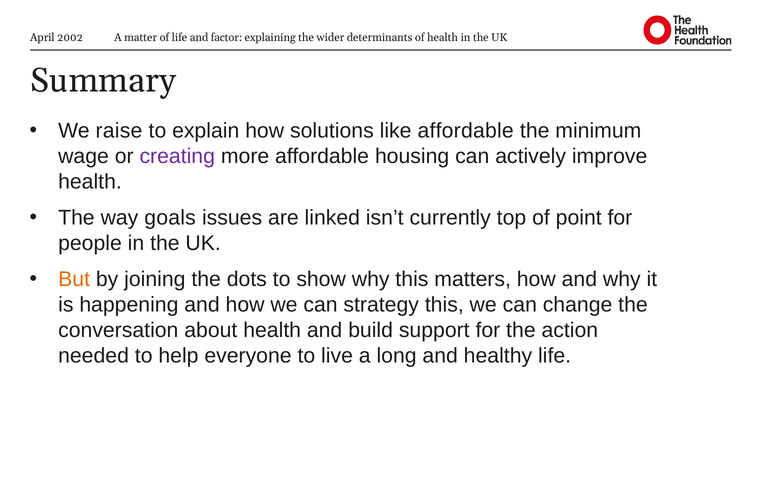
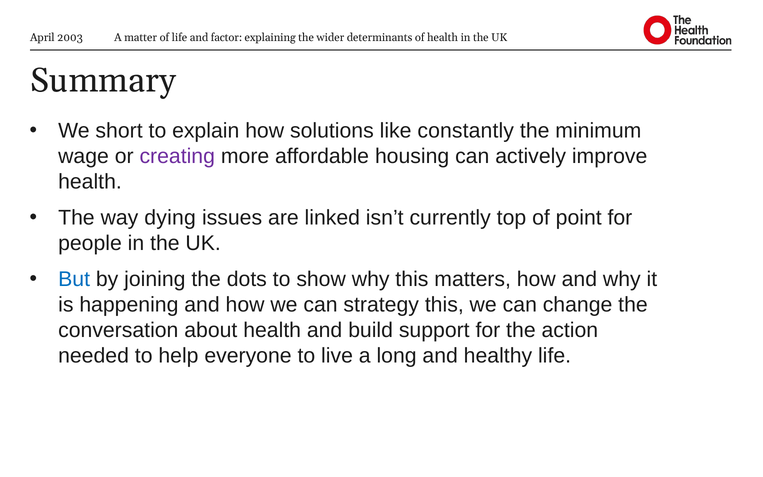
2002: 2002 -> 2003
raise: raise -> short
like affordable: affordable -> constantly
goals: goals -> dying
But colour: orange -> blue
